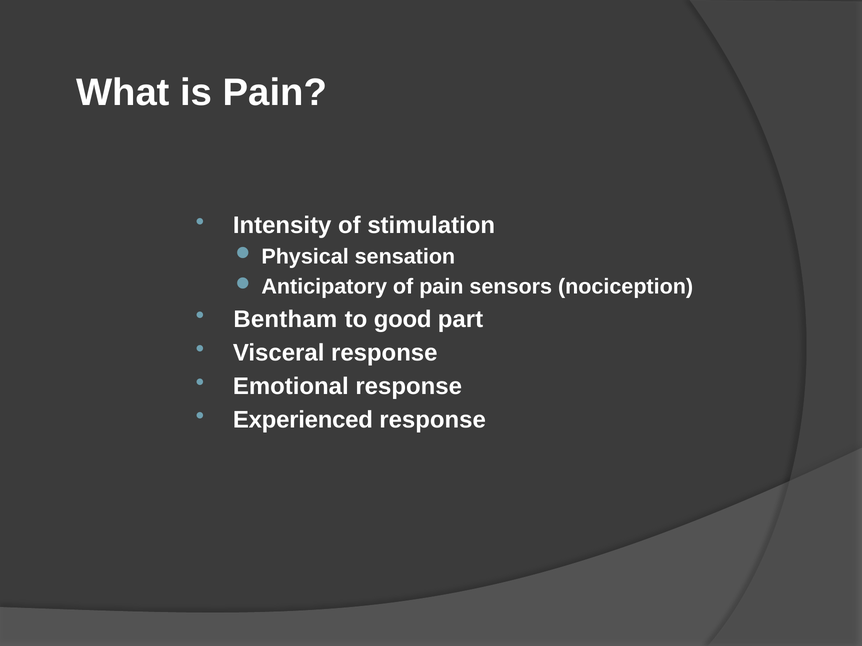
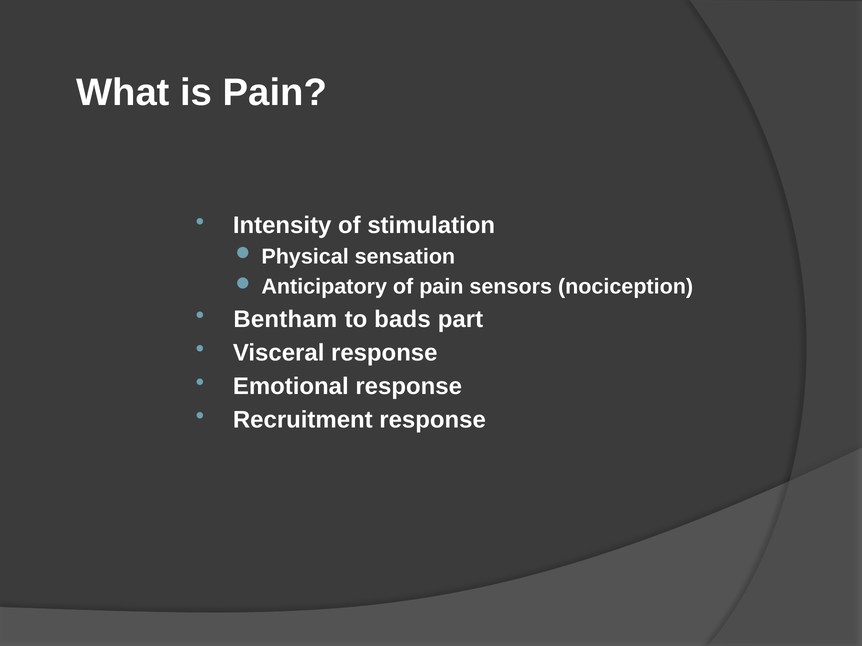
good: good -> bads
Experienced: Experienced -> Recruitment
